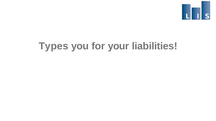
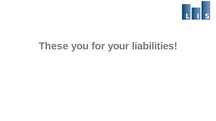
Types: Types -> These
